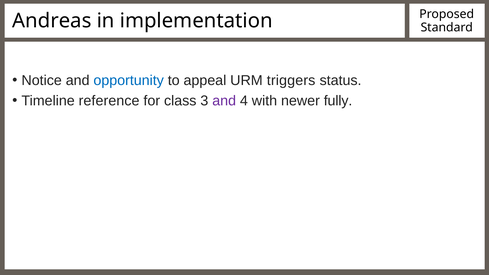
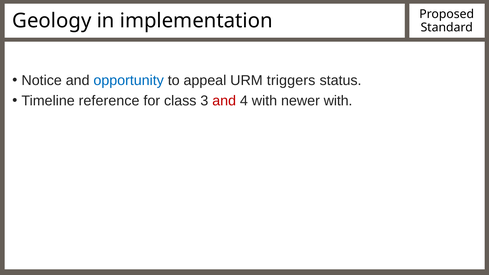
Andreas: Andreas -> Geology
and at (224, 101) colour: purple -> red
newer fully: fully -> with
